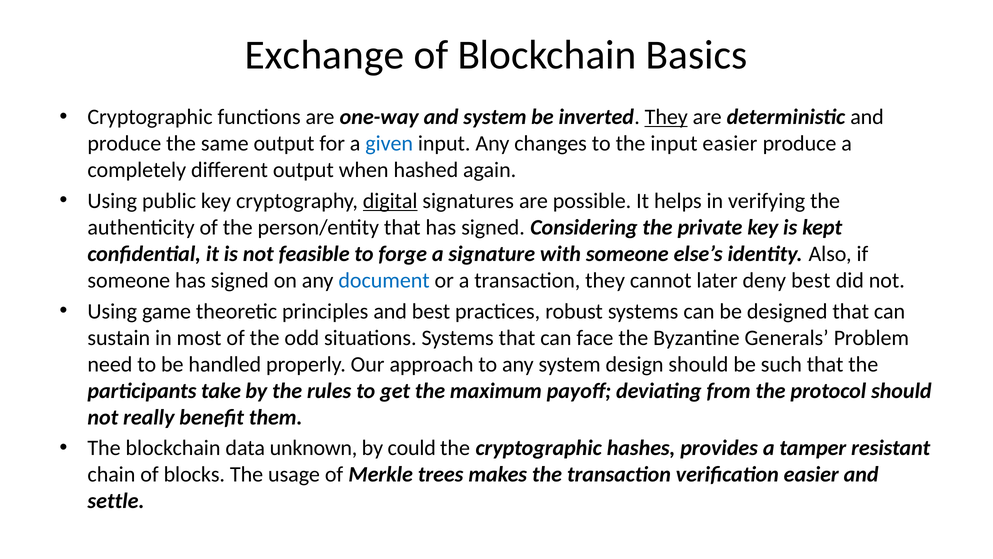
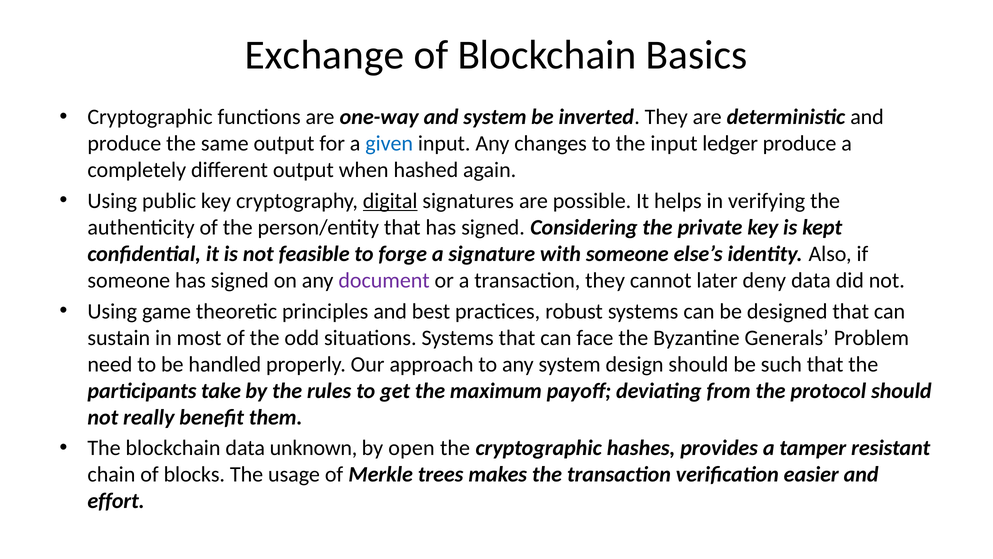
They at (666, 117) underline: present -> none
input easier: easier -> ledger
document colour: blue -> purple
deny best: best -> data
could: could -> open
settle: settle -> effort
